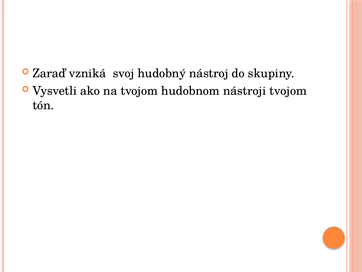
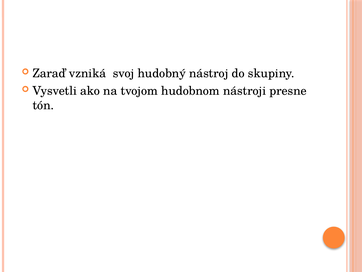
nástroji tvojom: tvojom -> presne
